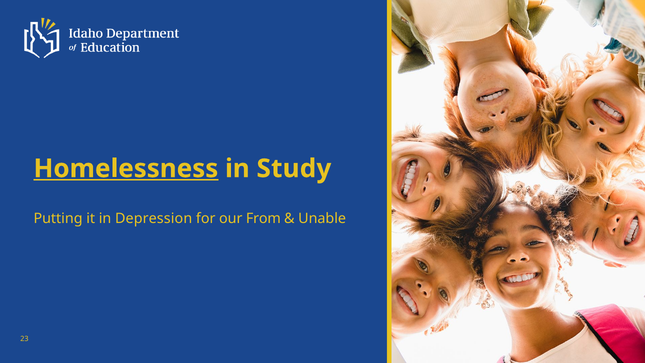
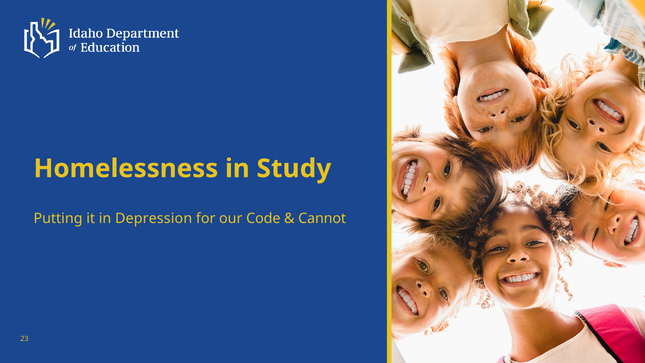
Homelessness underline: present -> none
From: From -> Code
Unable: Unable -> Cannot
